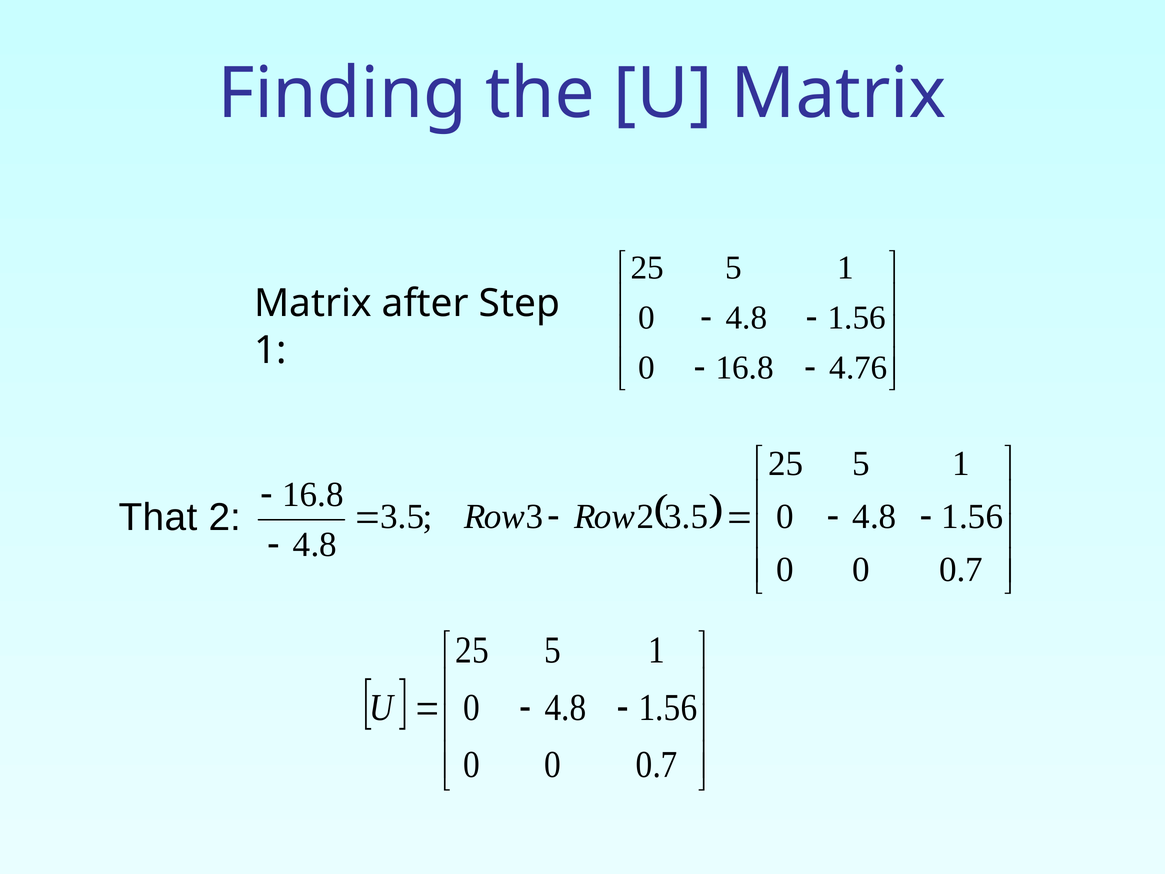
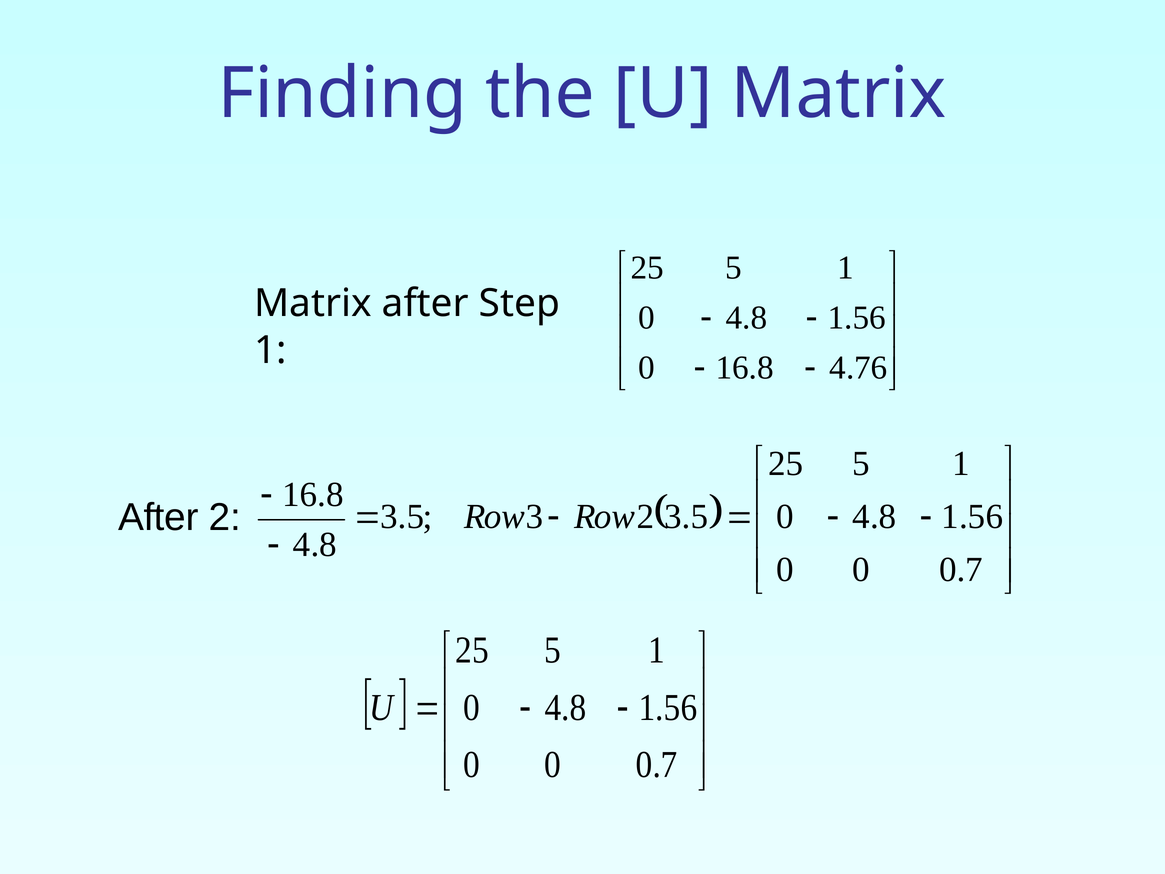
That at (158, 517): That -> After
